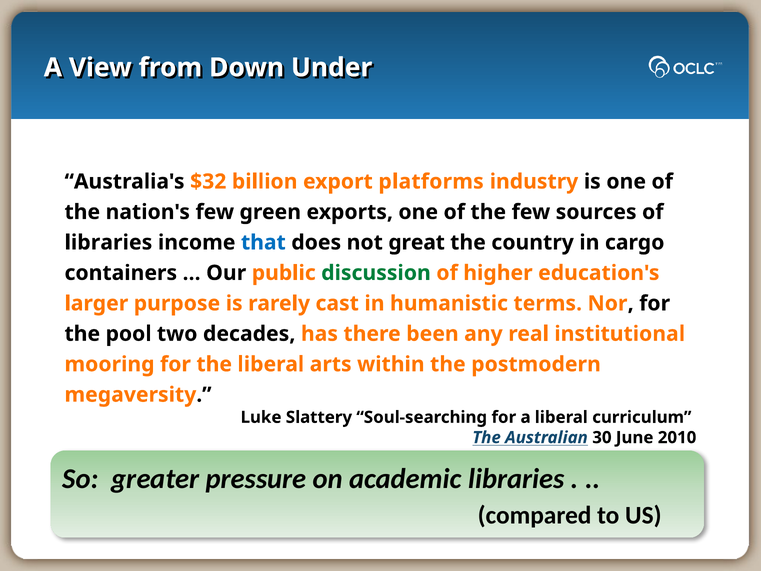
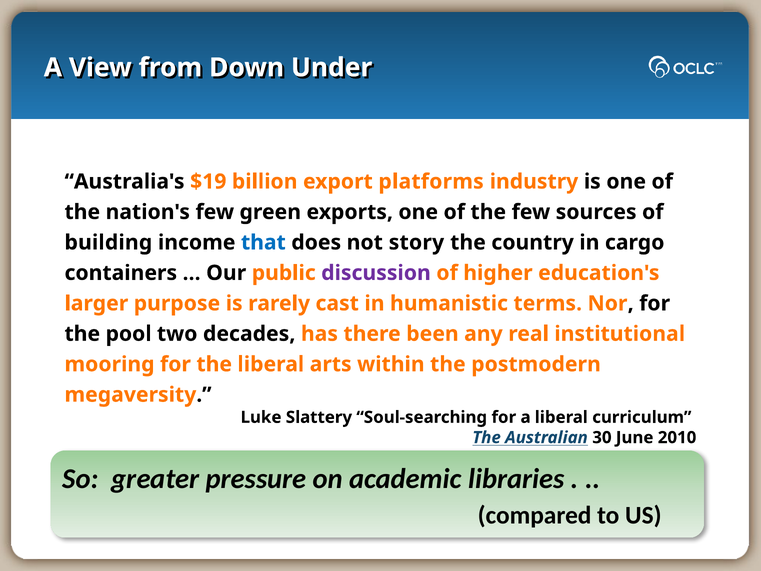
$32: $32 -> $19
libraries at (108, 242): libraries -> building
great: great -> story
discussion colour: green -> purple
